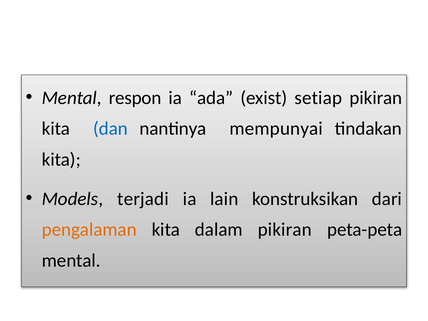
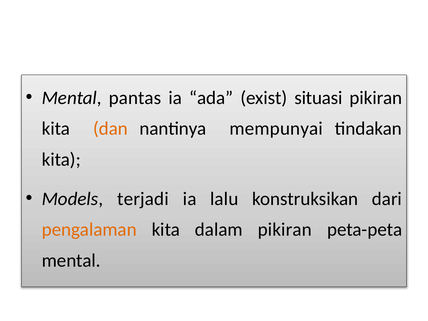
respon: respon -> pantas
setiap: setiap -> situasi
dan colour: blue -> orange
lain: lain -> lalu
